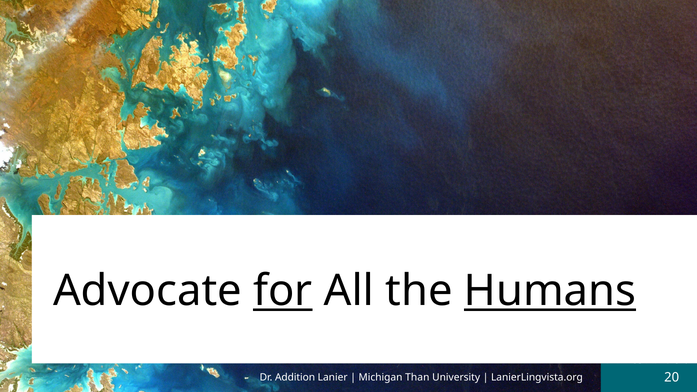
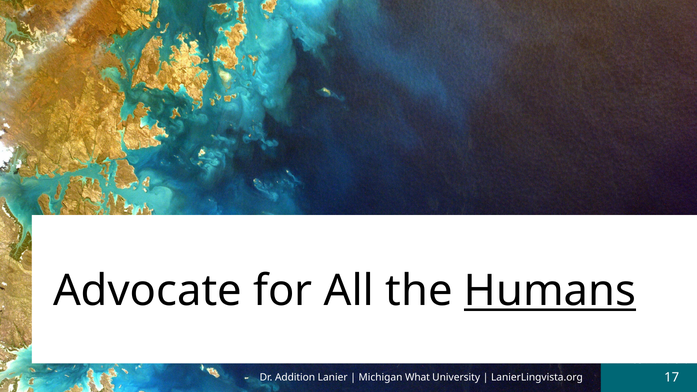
for underline: present -> none
Than: Than -> What
20: 20 -> 17
